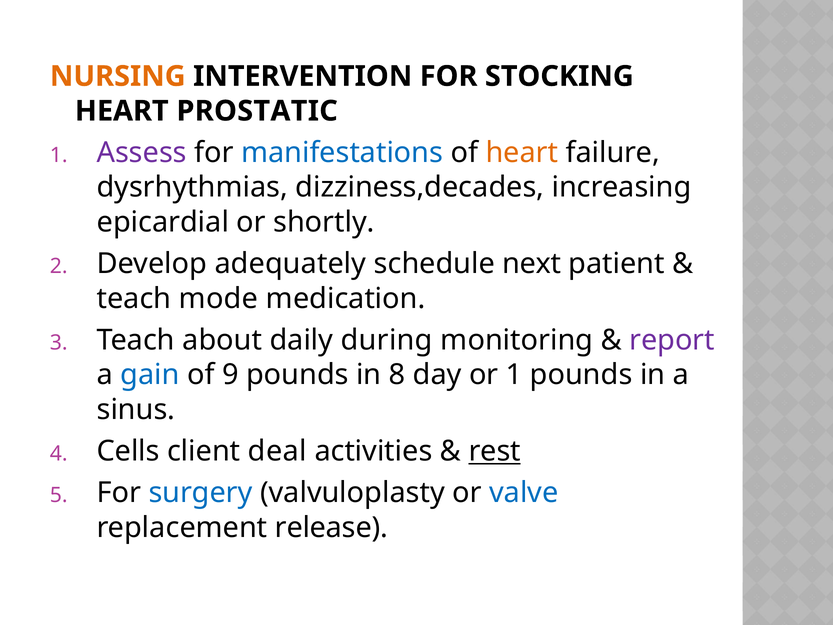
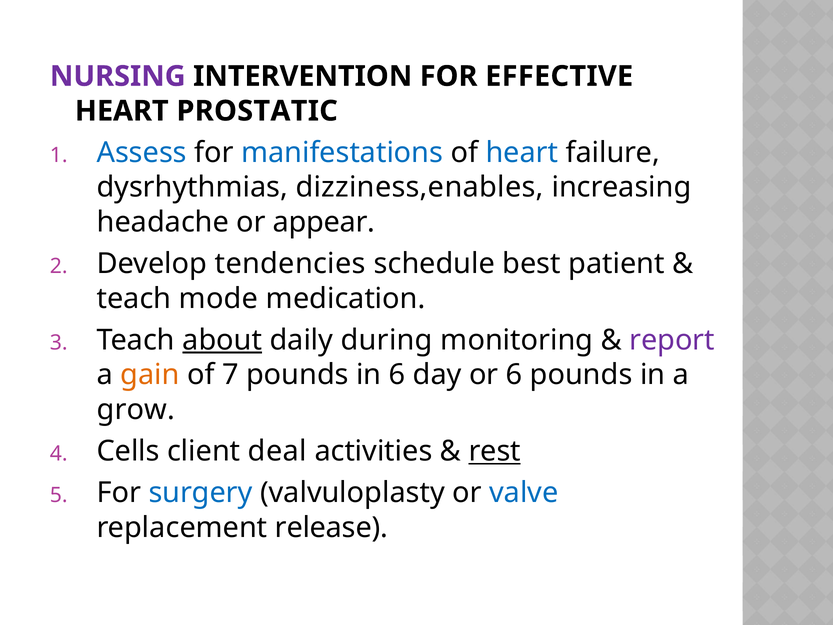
NURSING colour: orange -> purple
STOCKING: STOCKING -> EFFECTIVE
Assess colour: purple -> blue
heart at (522, 153) colour: orange -> blue
dizziness,decades: dizziness,decades -> dizziness,enables
epicardial: epicardial -> headache
shortly: shortly -> appear
adequately: adequately -> tendencies
next: next -> best
about underline: none -> present
gain colour: blue -> orange
9: 9 -> 7
in 8: 8 -> 6
or 1: 1 -> 6
sinus: sinus -> grow
